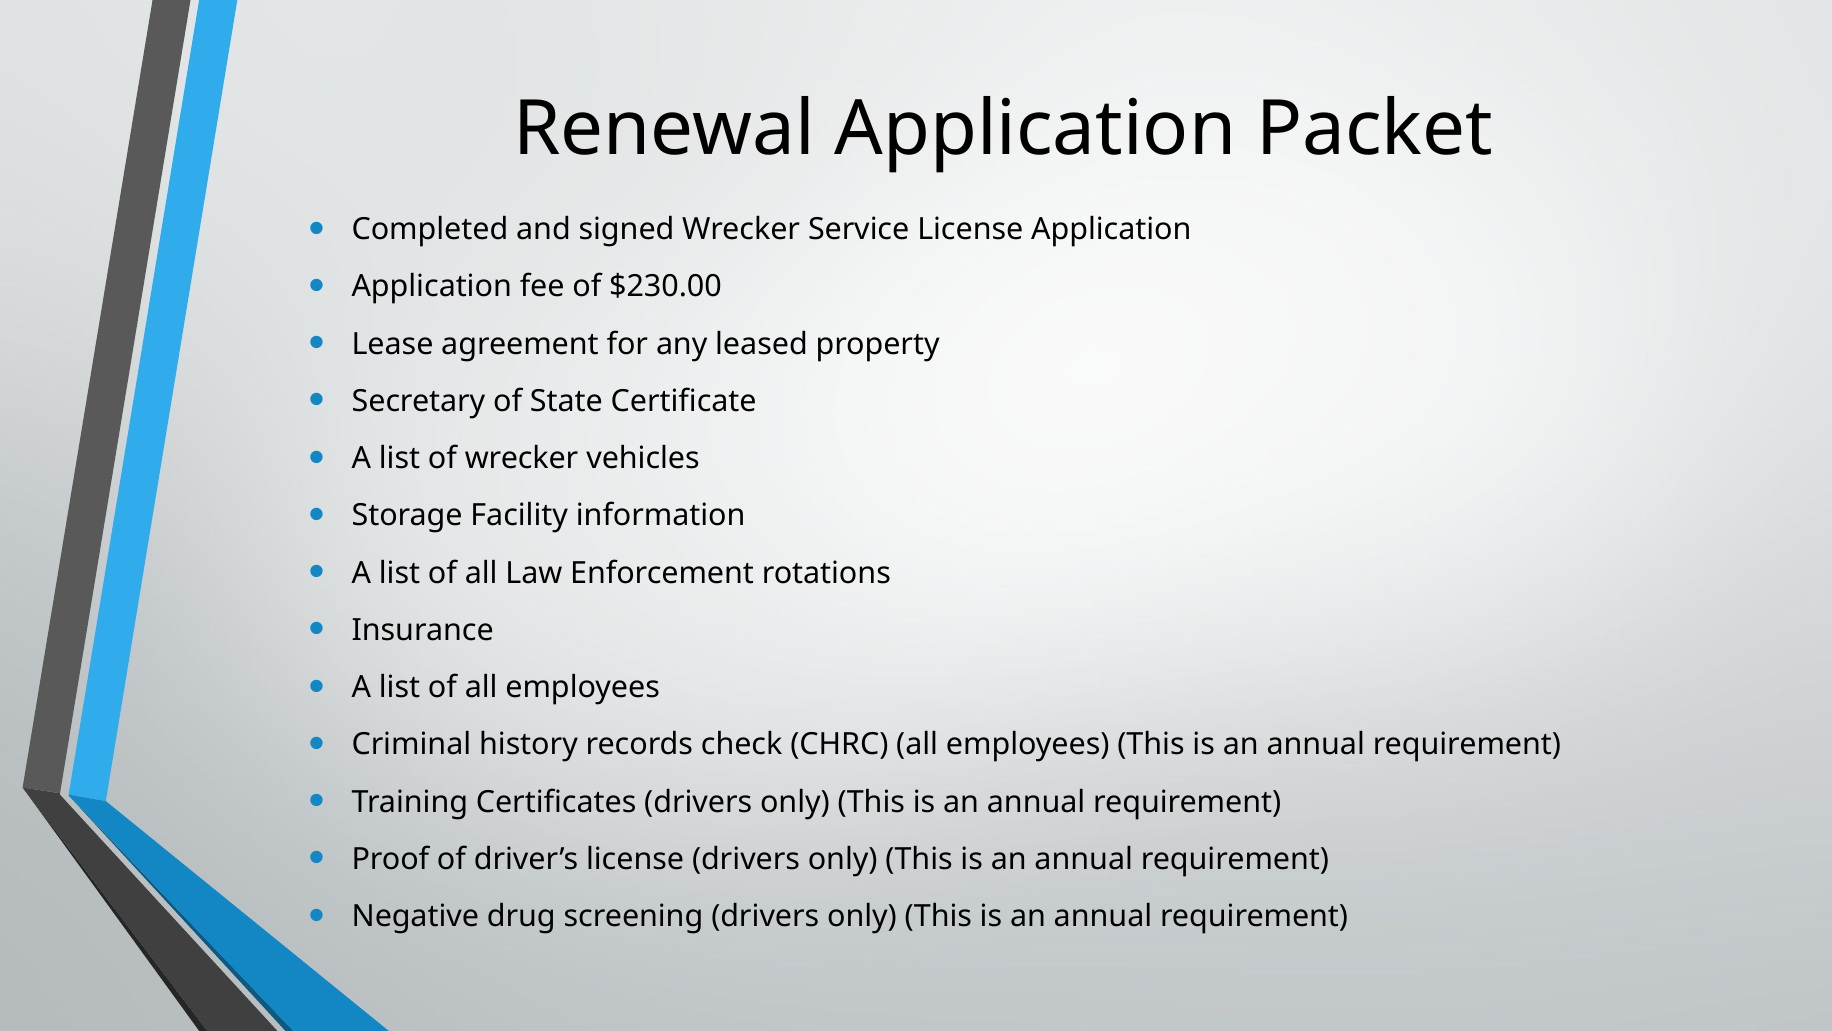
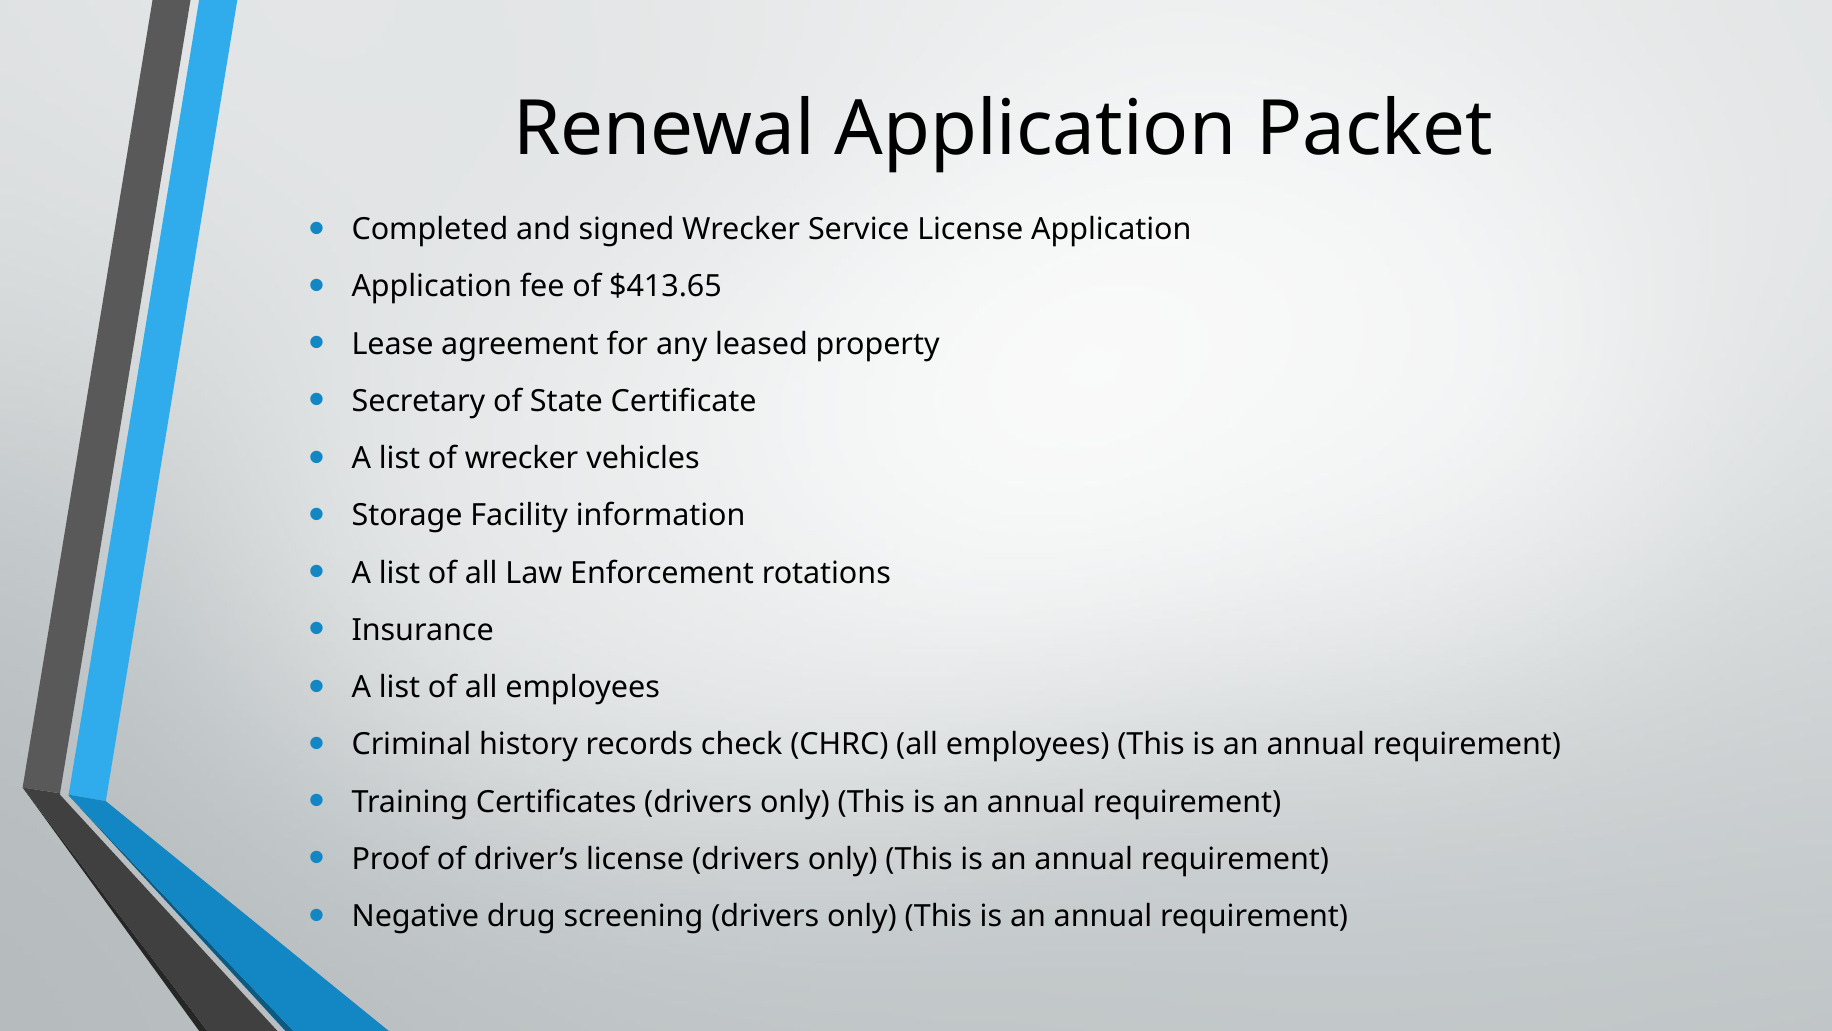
$230.00: $230.00 -> $413.65
